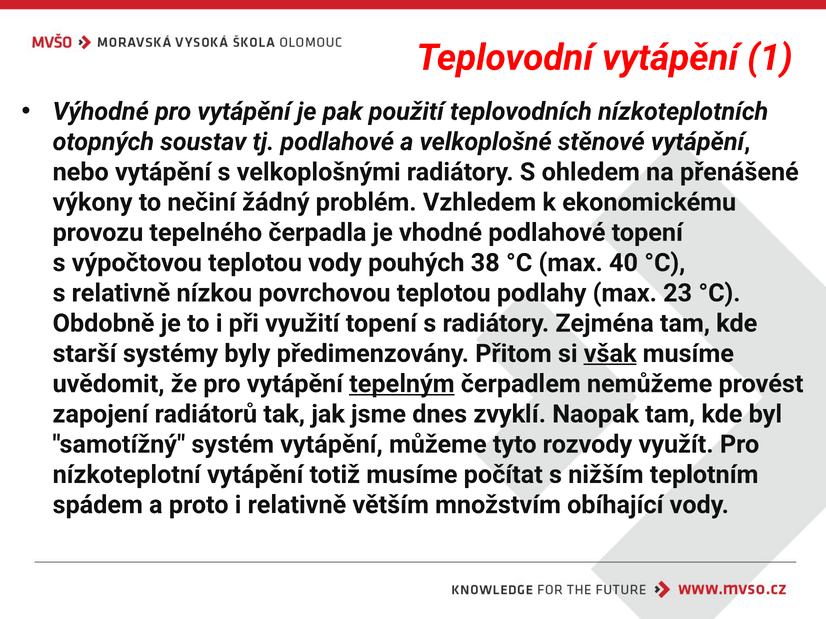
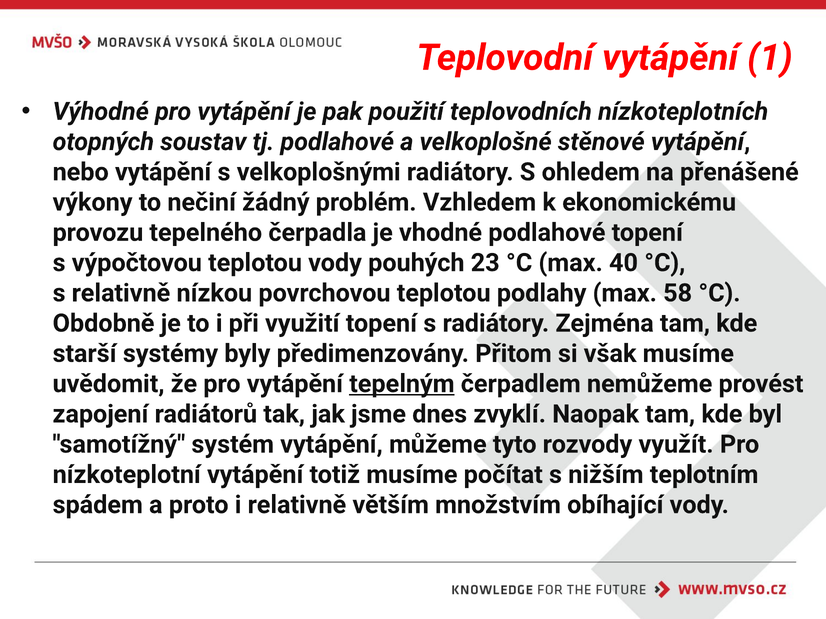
38: 38 -> 23
23: 23 -> 58
však underline: present -> none
